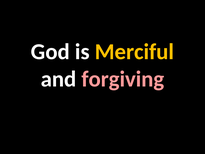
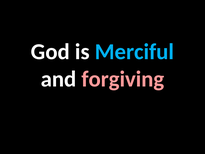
Merciful colour: yellow -> light blue
